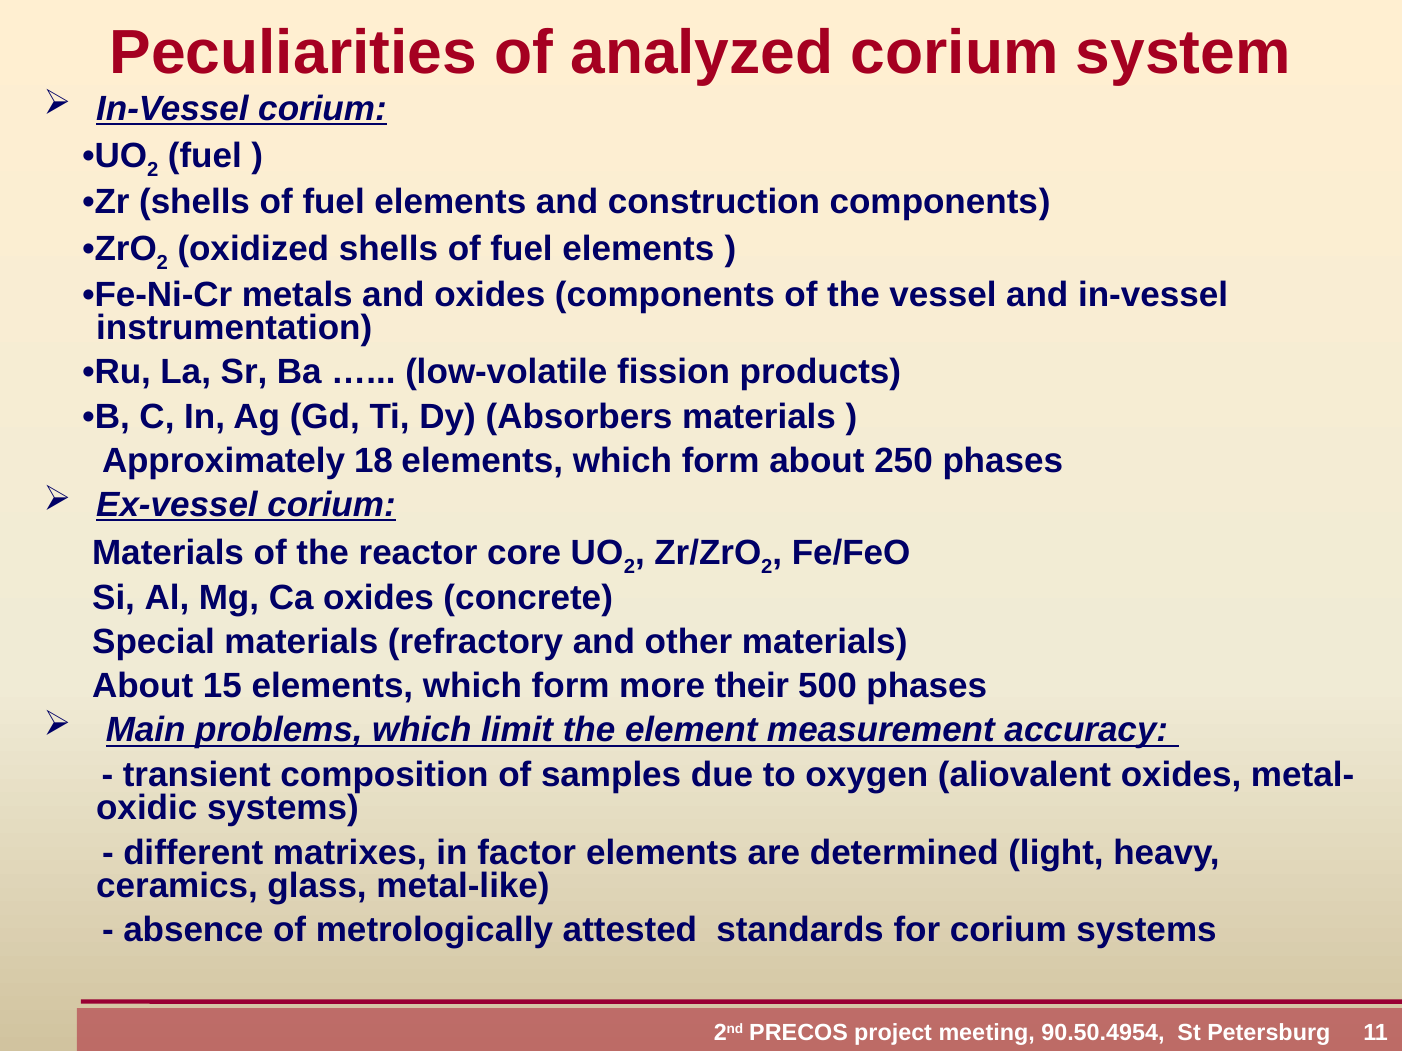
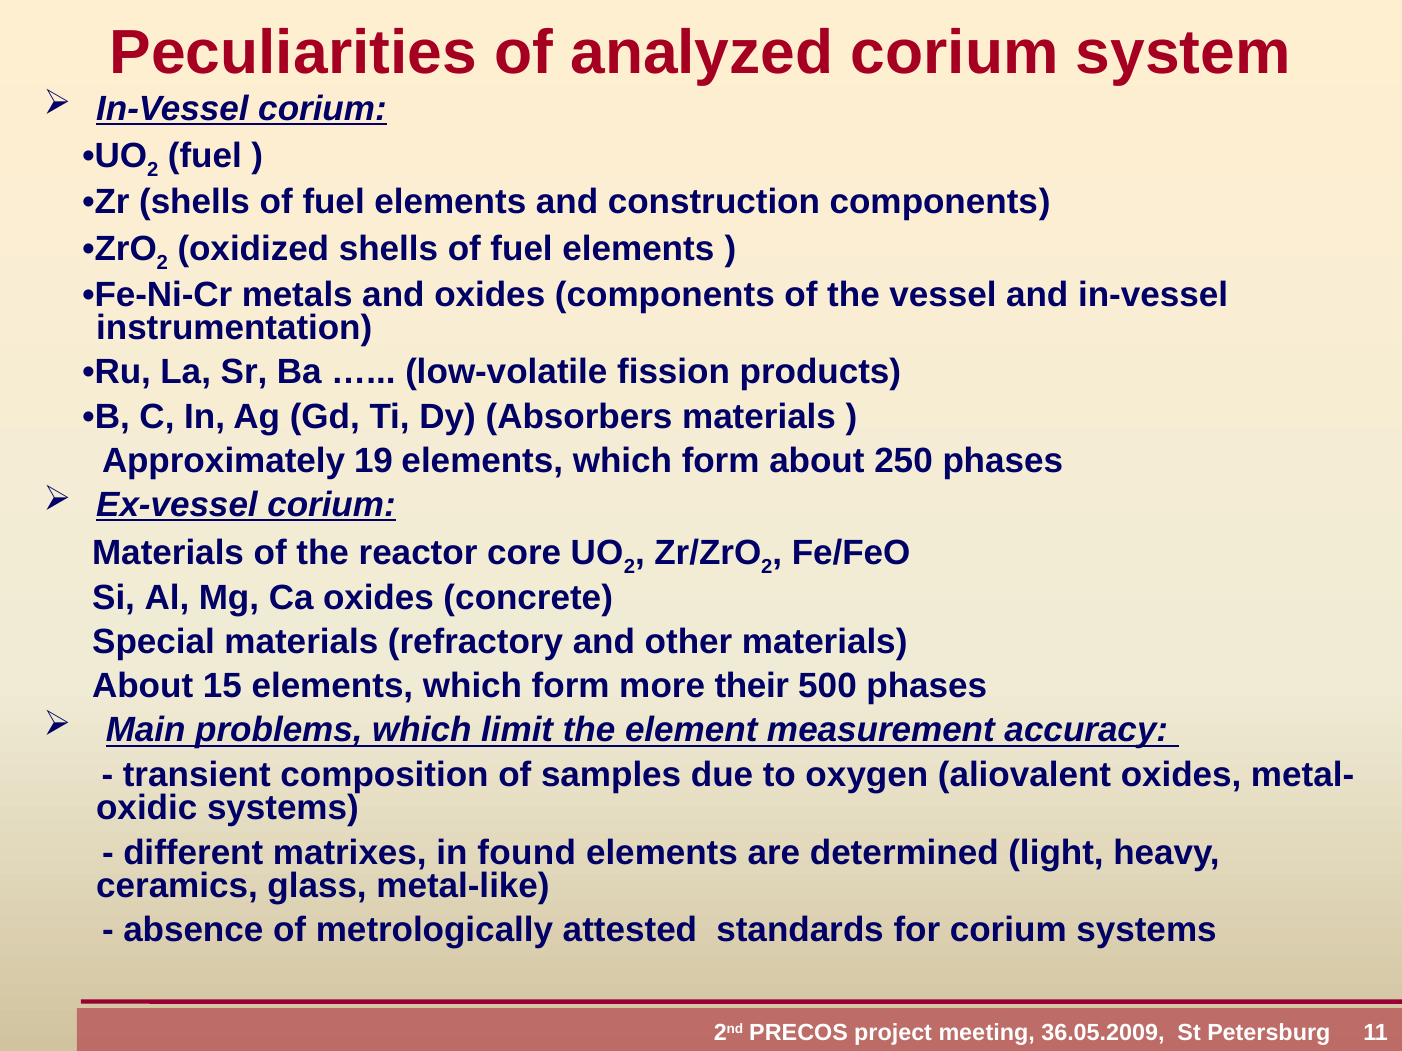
18: 18 -> 19
factor: factor -> found
90.50.4954: 90.50.4954 -> 36.05.2009
